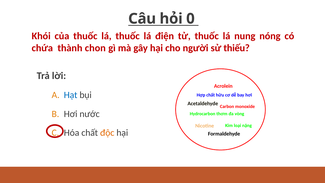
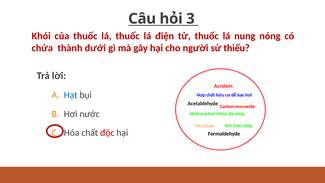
0: 0 -> 3
chon: chon -> dưới
độc colour: orange -> red
